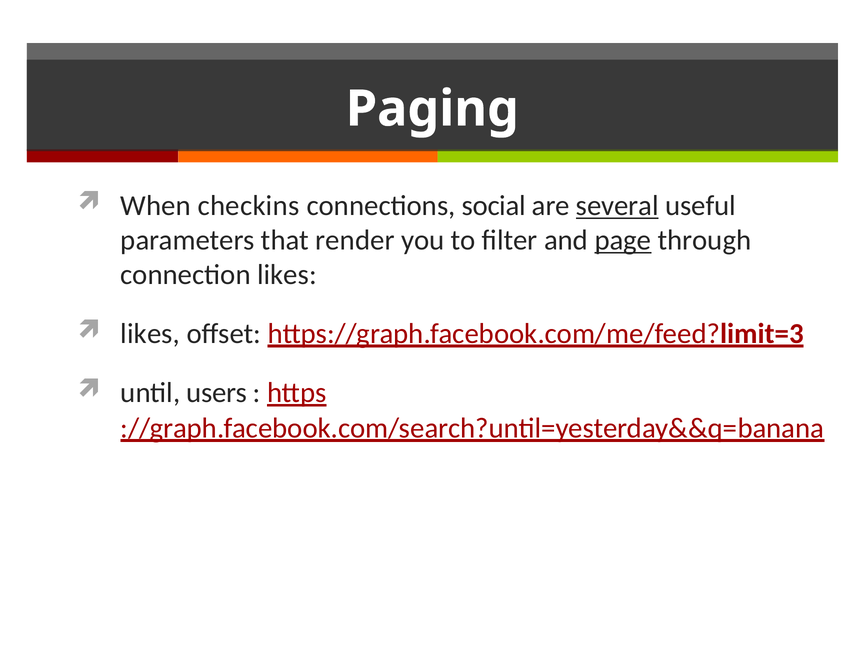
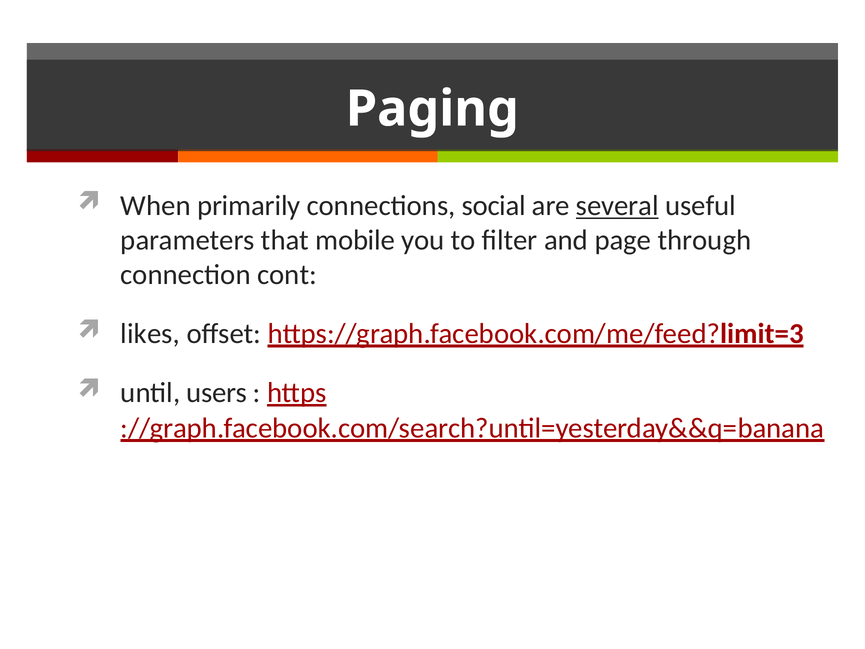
checkins: checkins -> primarily
render: render -> mobile
page underline: present -> none
connection likes: likes -> cont
